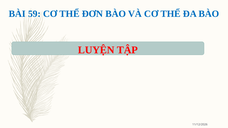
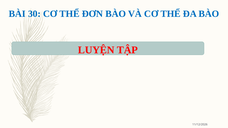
59: 59 -> 30
